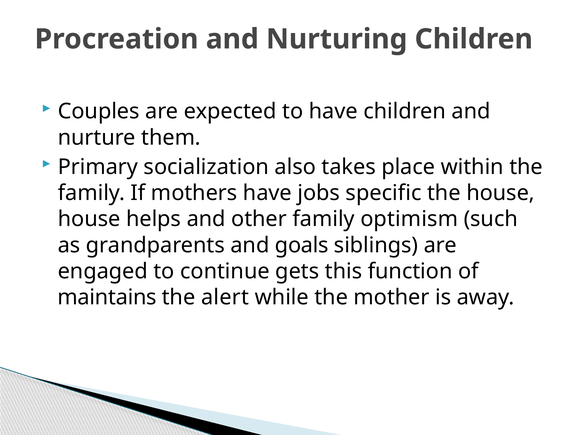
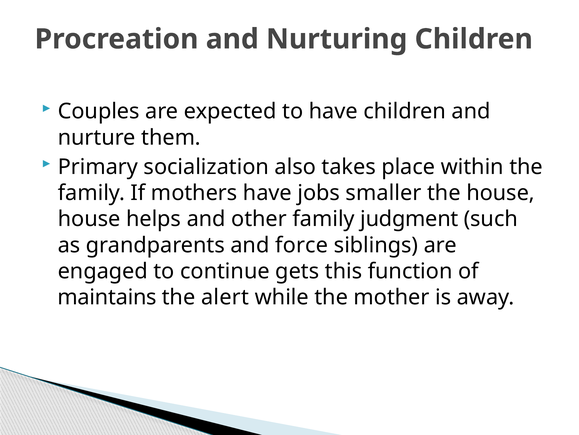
specific: specific -> smaller
optimism: optimism -> judgment
goals: goals -> force
